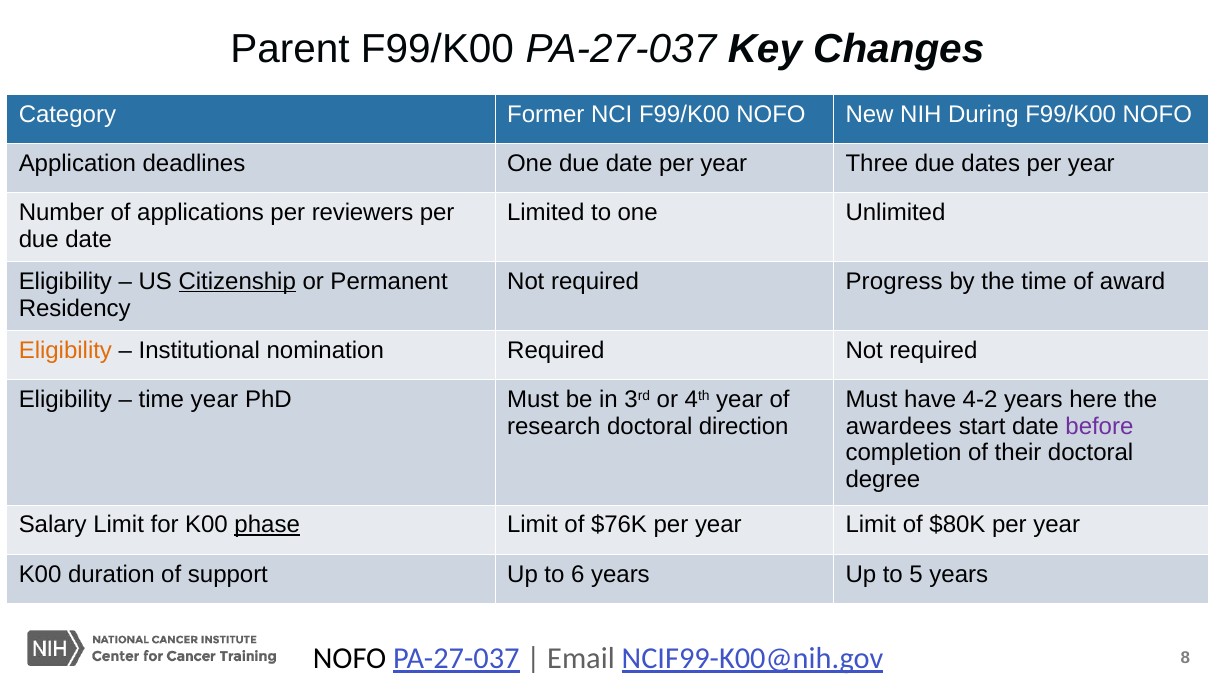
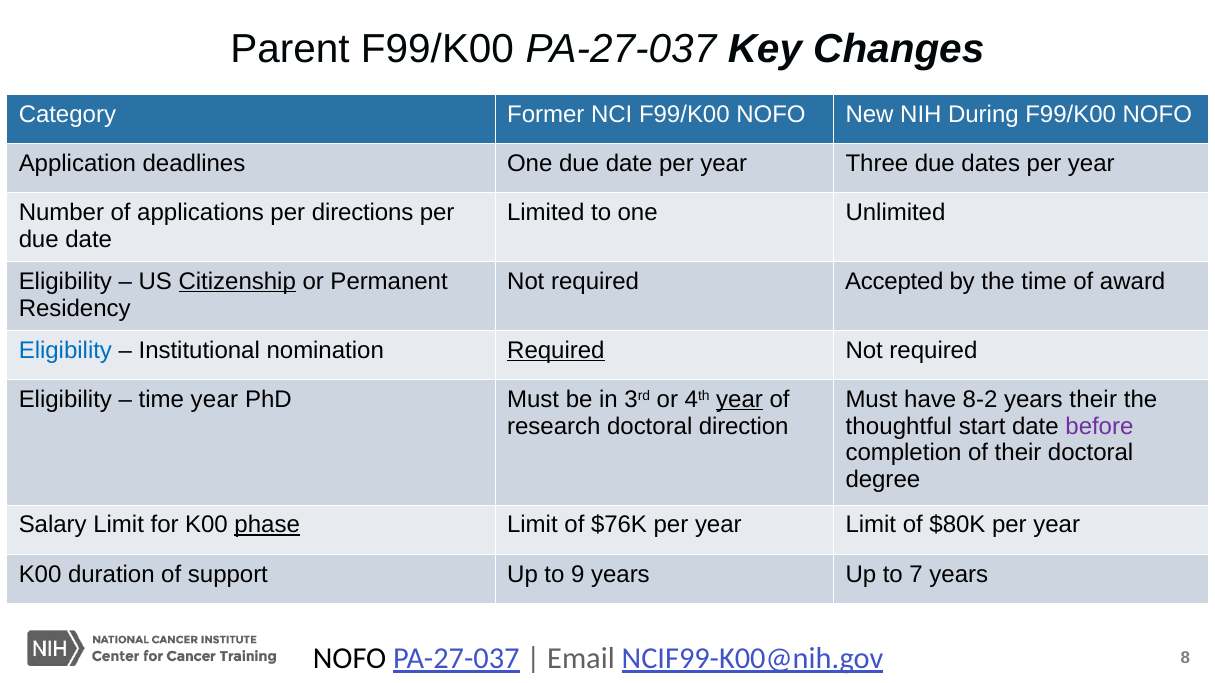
reviewers: reviewers -> directions
Progress: Progress -> Accepted
Eligibility at (65, 350) colour: orange -> blue
Required at (556, 350) underline: none -> present
year at (740, 400) underline: none -> present
4-2: 4-2 -> 8-2
years here: here -> their
awardees: awardees -> thoughtful
6: 6 -> 9
5: 5 -> 7
